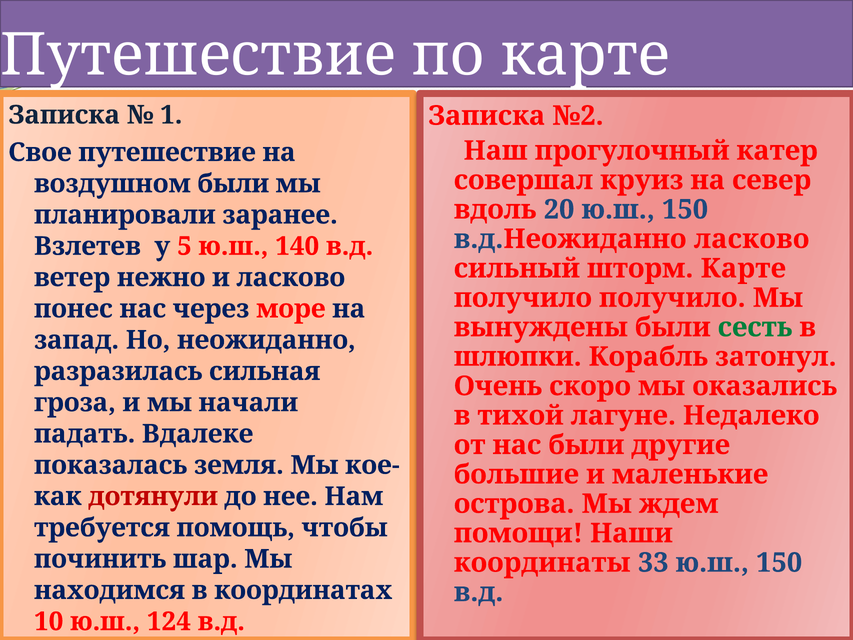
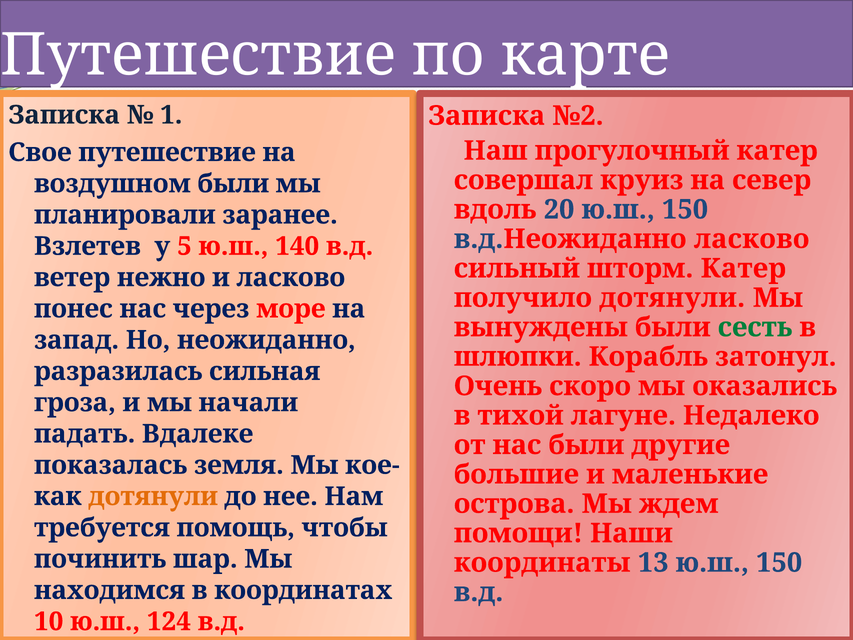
шторм Карте: Карте -> Катер
получило получило: получило -> дотянули
дотянули at (153, 496) colour: red -> orange
33: 33 -> 13
